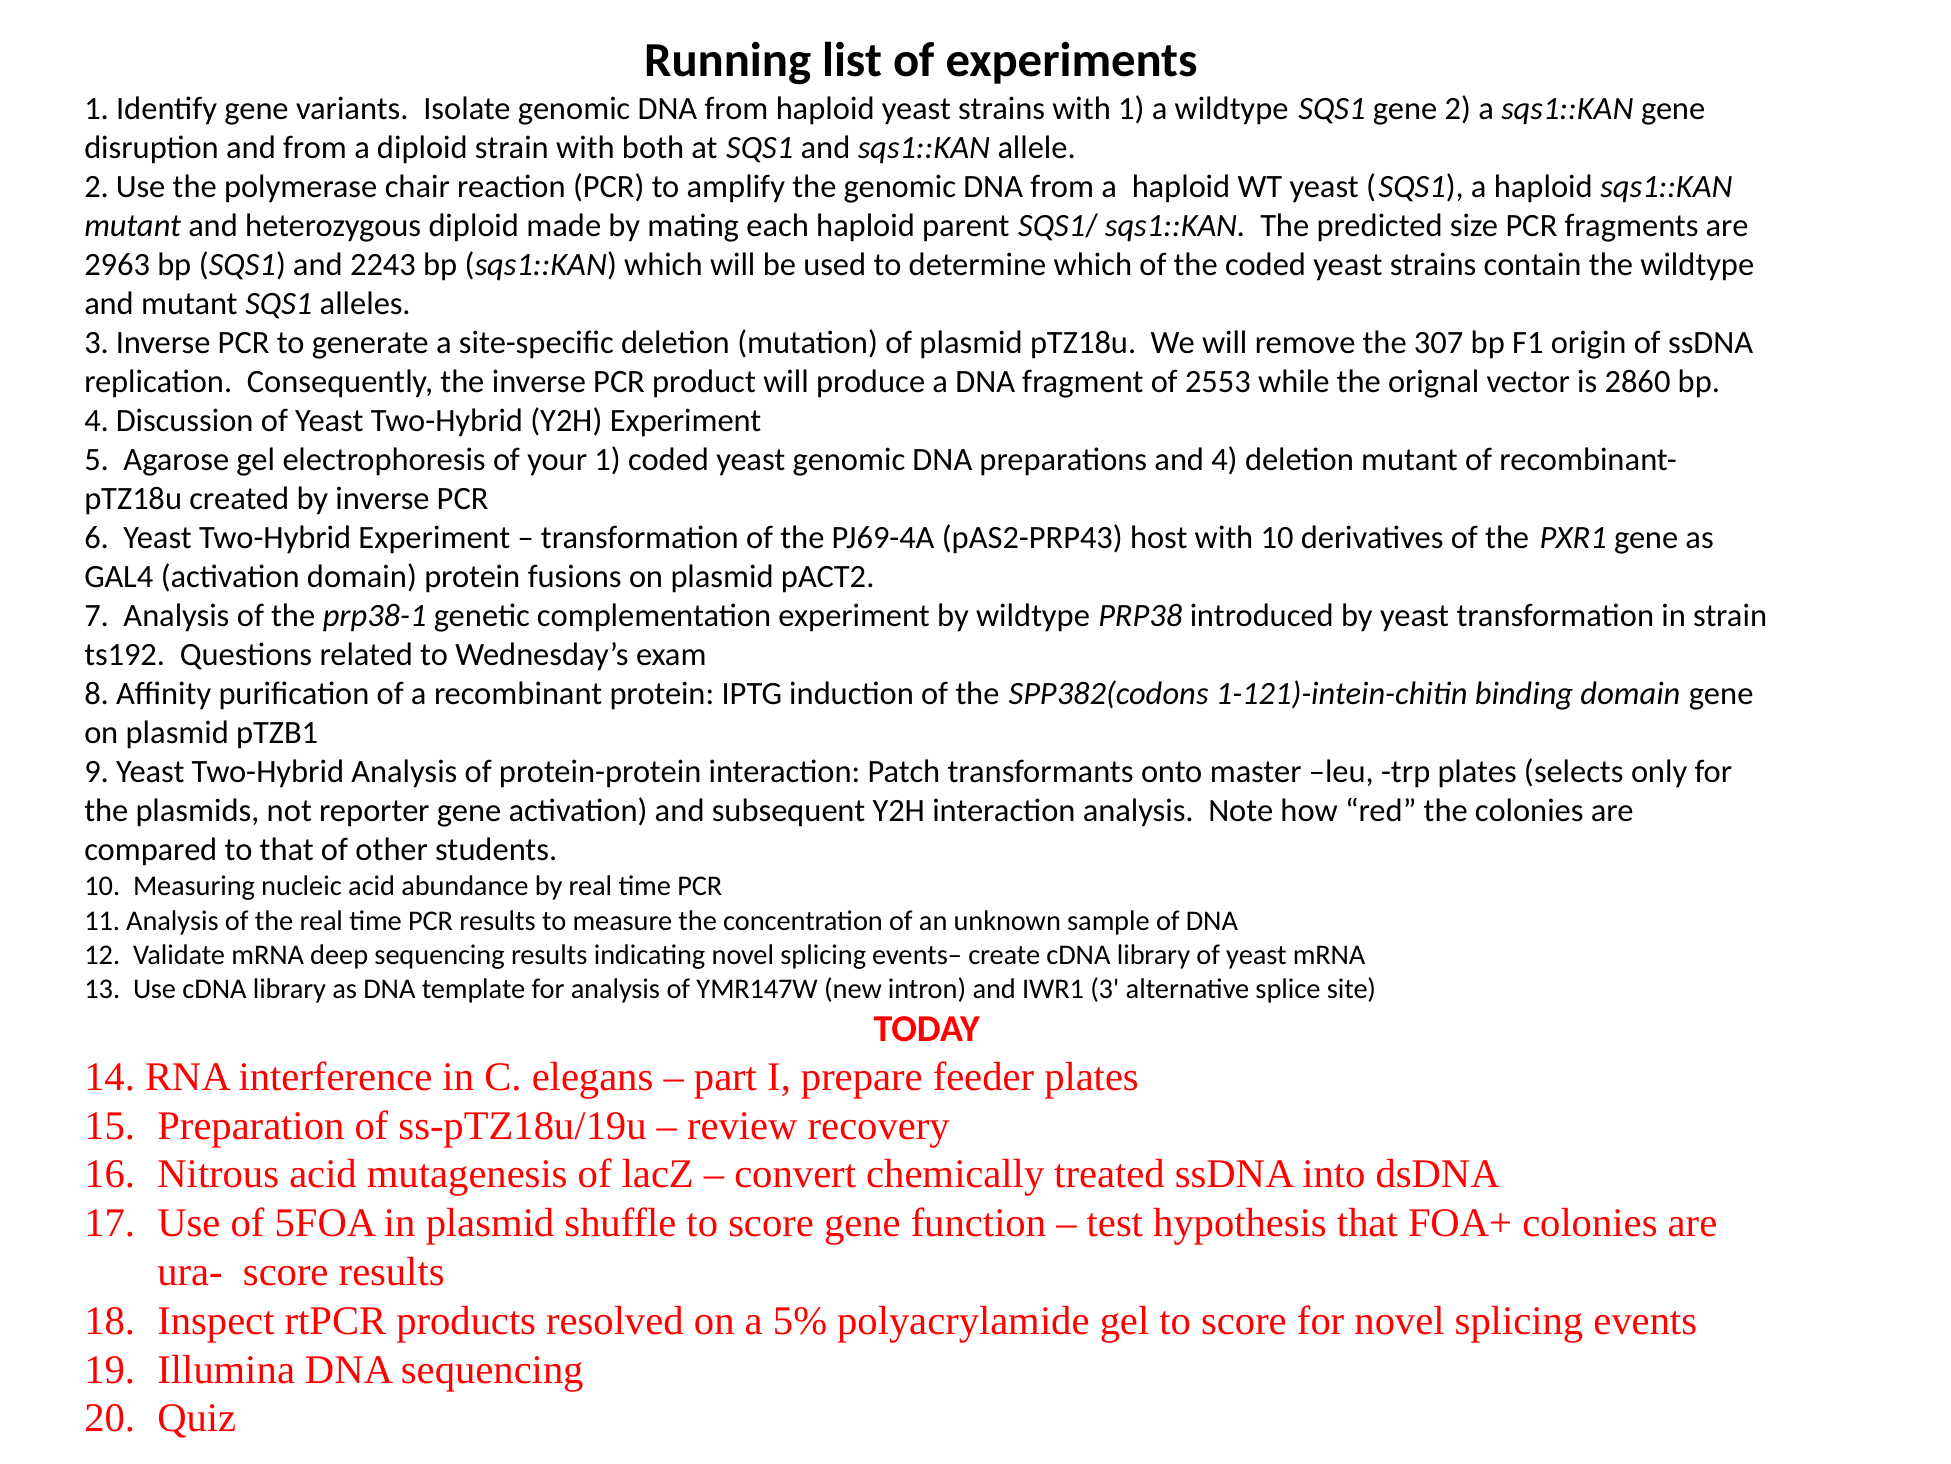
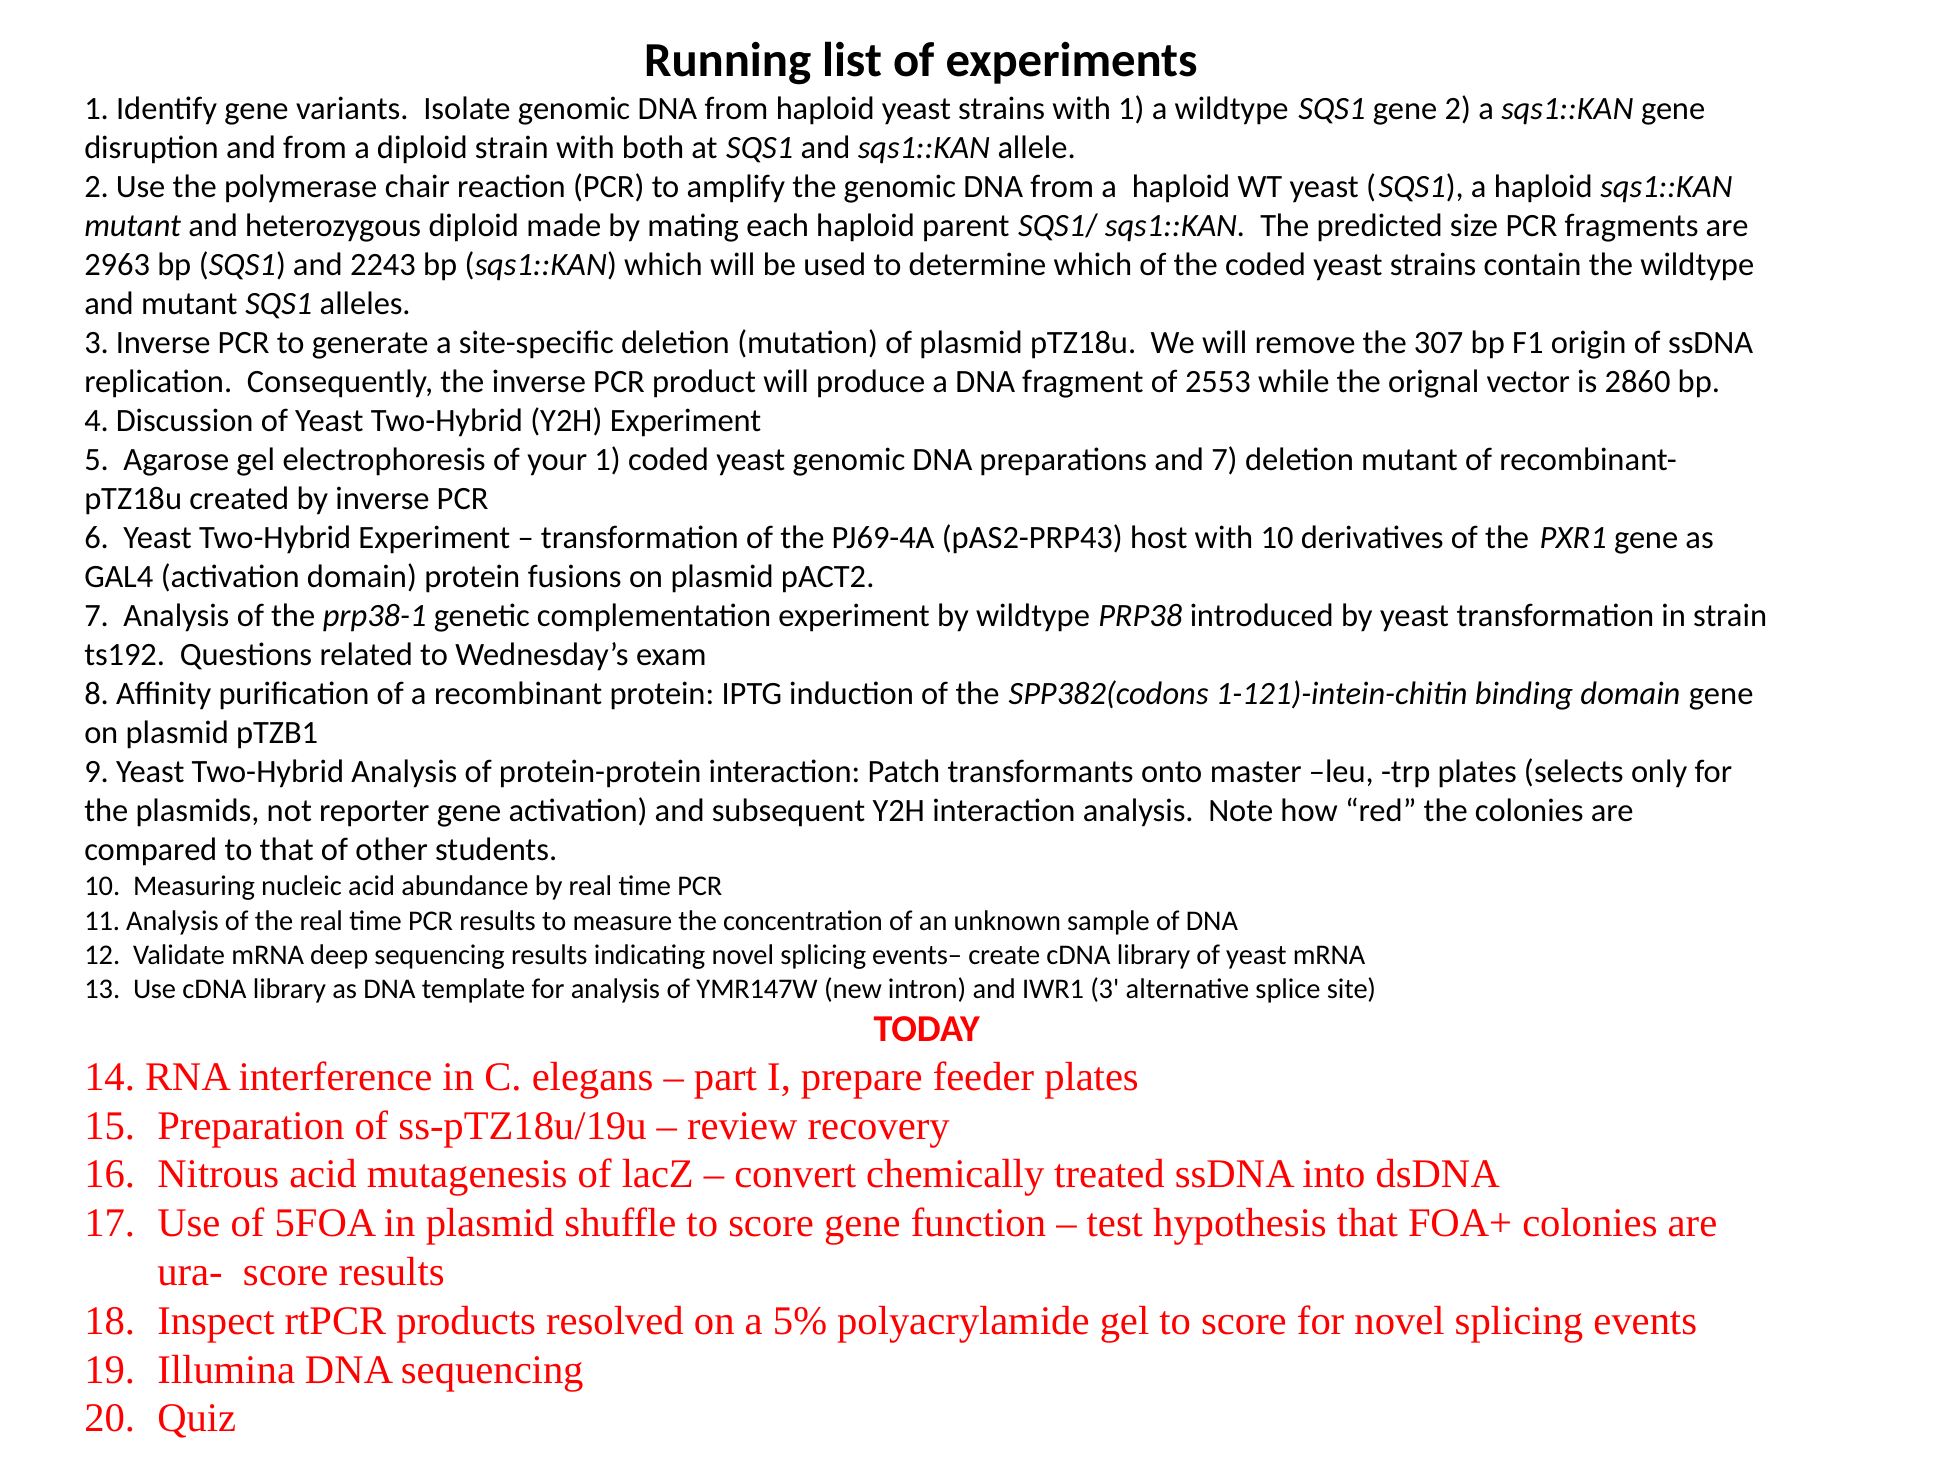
and 4: 4 -> 7
